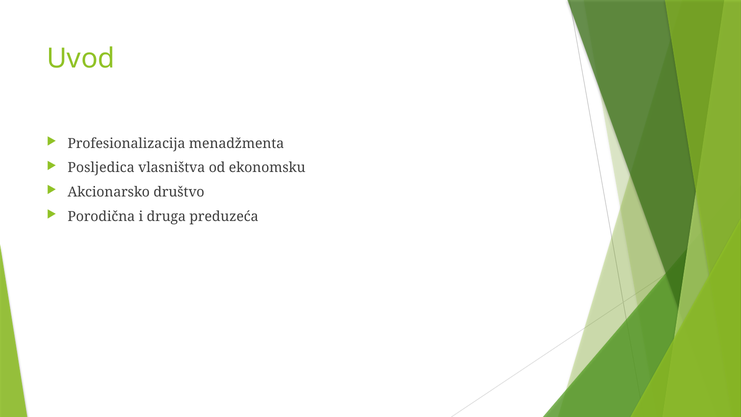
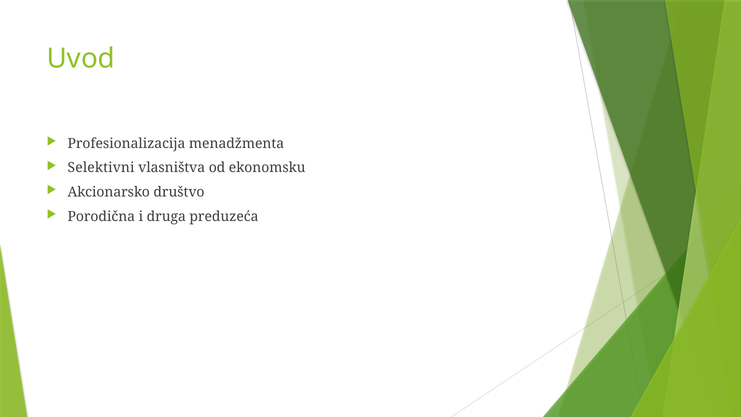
Posljedica: Posljedica -> Selektivni
